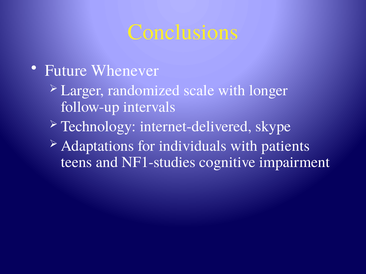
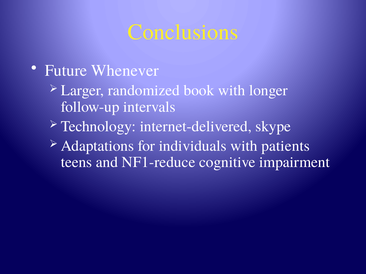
scale: scale -> book
NF1-studies: NF1-studies -> NF1-reduce
